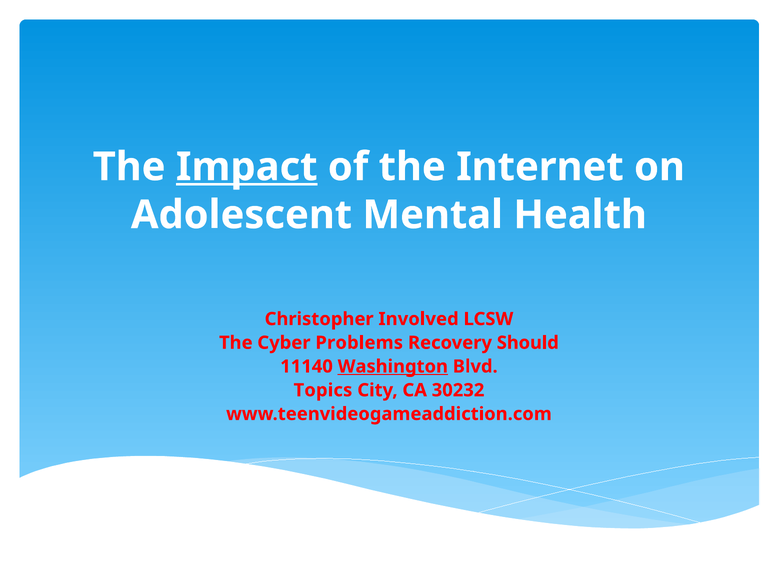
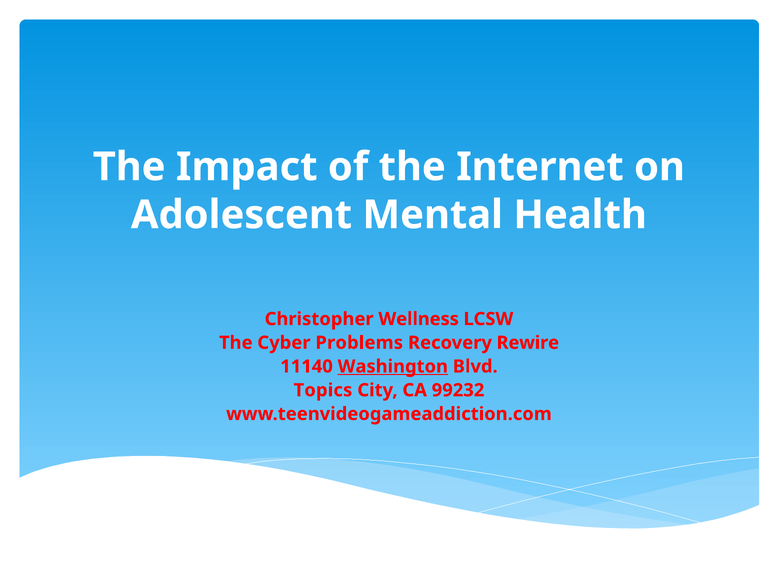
Impact underline: present -> none
Involved: Involved -> Wellness
Should: Should -> Rewire
30232: 30232 -> 99232
